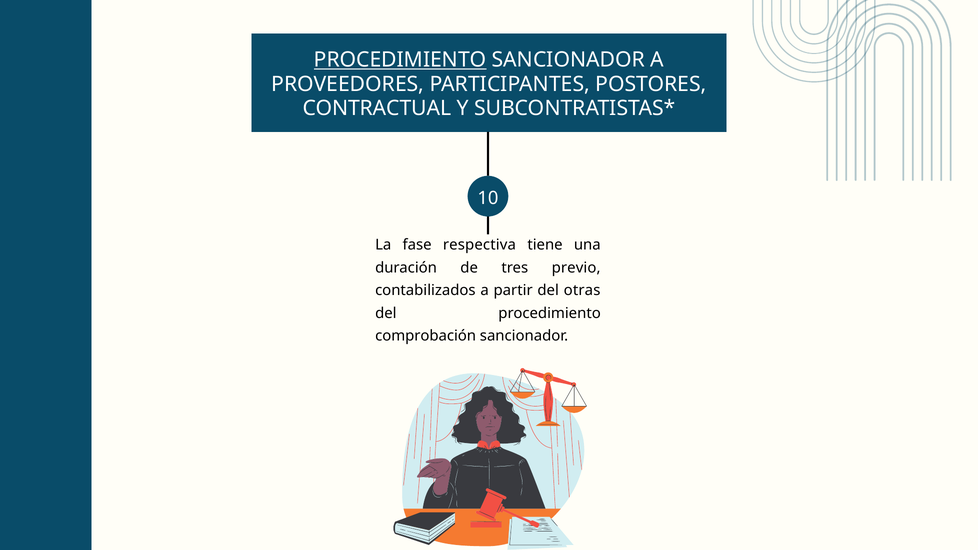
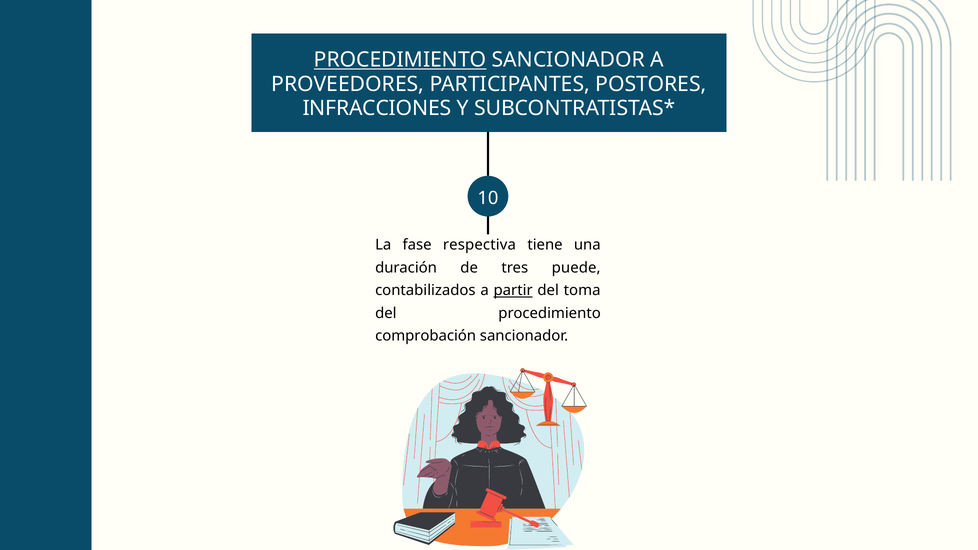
CONTRACTUAL: CONTRACTUAL -> INFRACCIONES
previo: previo -> puede
partir underline: none -> present
otras: otras -> toma
